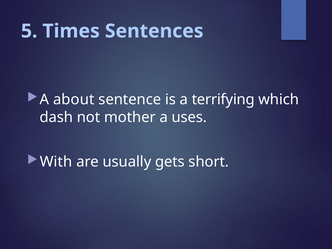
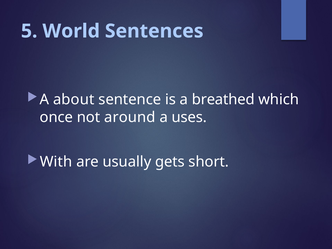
Times: Times -> World
terrifying: terrifying -> breathed
dash: dash -> once
mother: mother -> around
